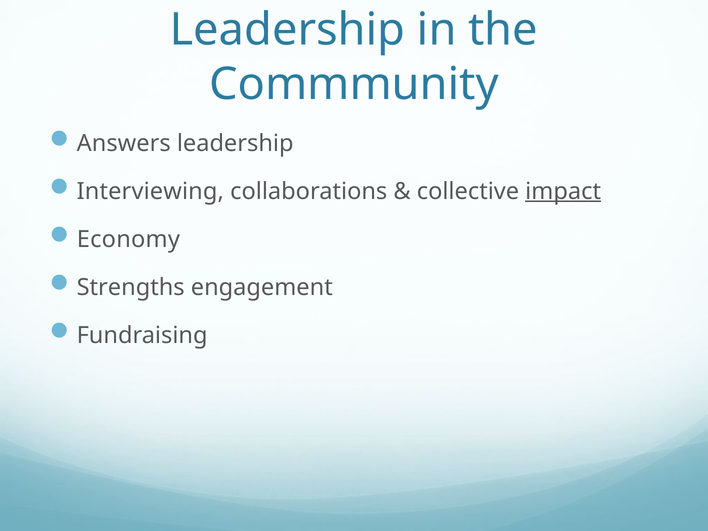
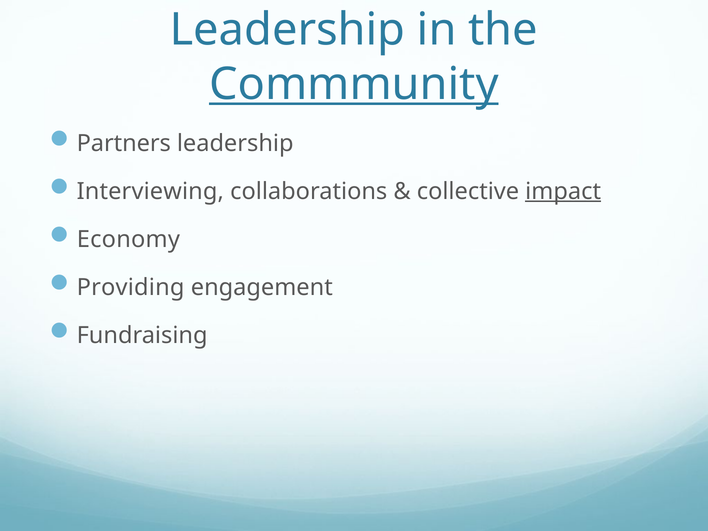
Commmunity underline: none -> present
Answers: Answers -> Partners
Strengths: Strengths -> Providing
